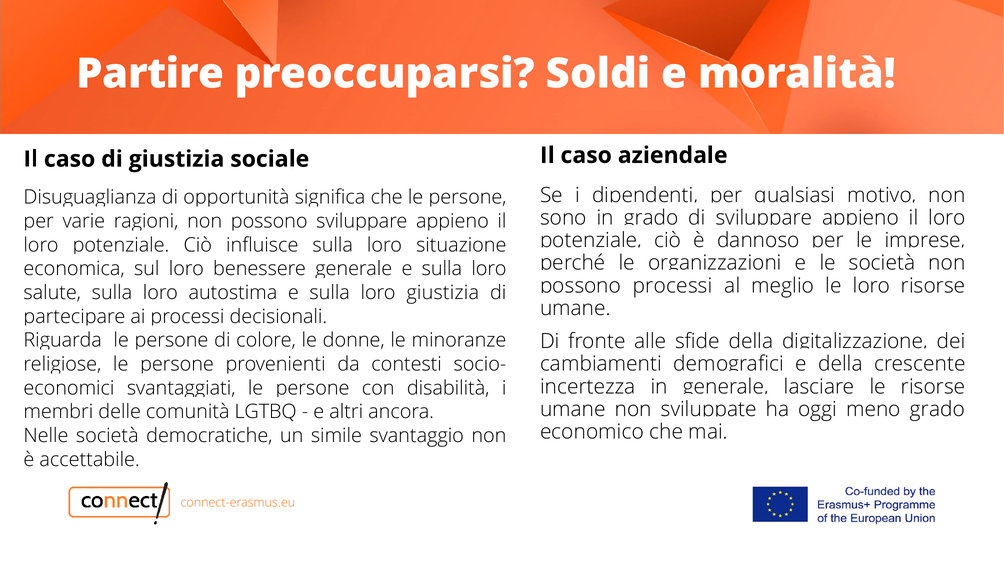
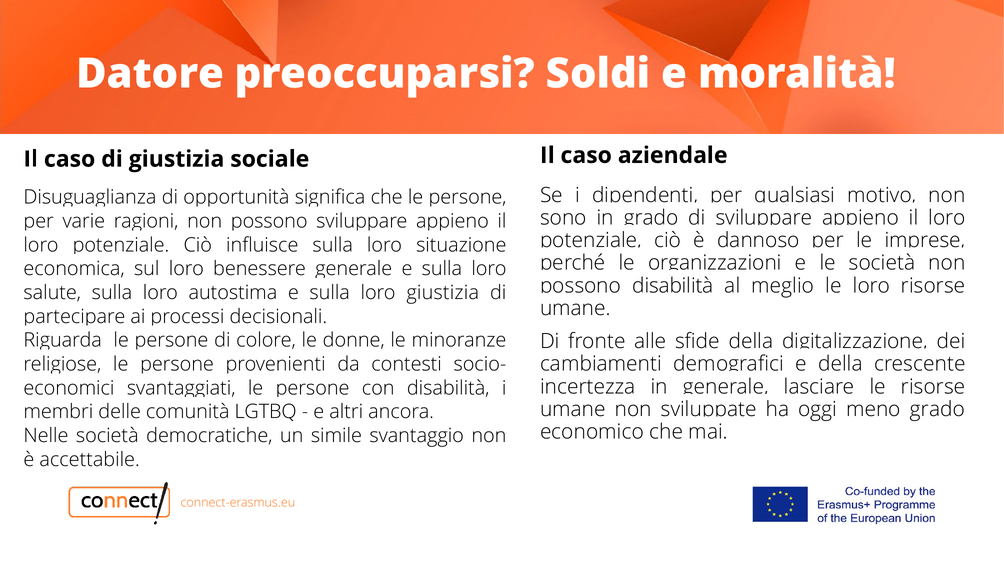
Partire: Partire -> Datore
processi at (673, 286): processi -> disabilità
